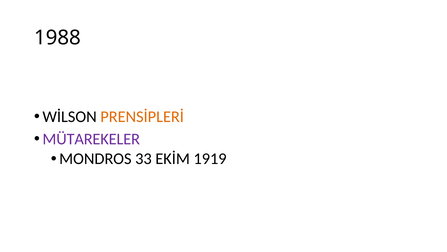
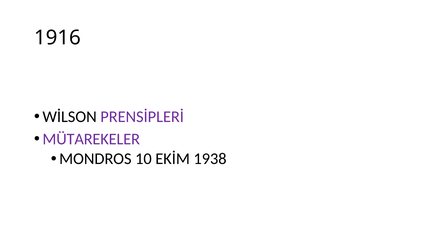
1988: 1988 -> 1916
PRENSİPLERİ colour: orange -> purple
33: 33 -> 10
1919: 1919 -> 1938
